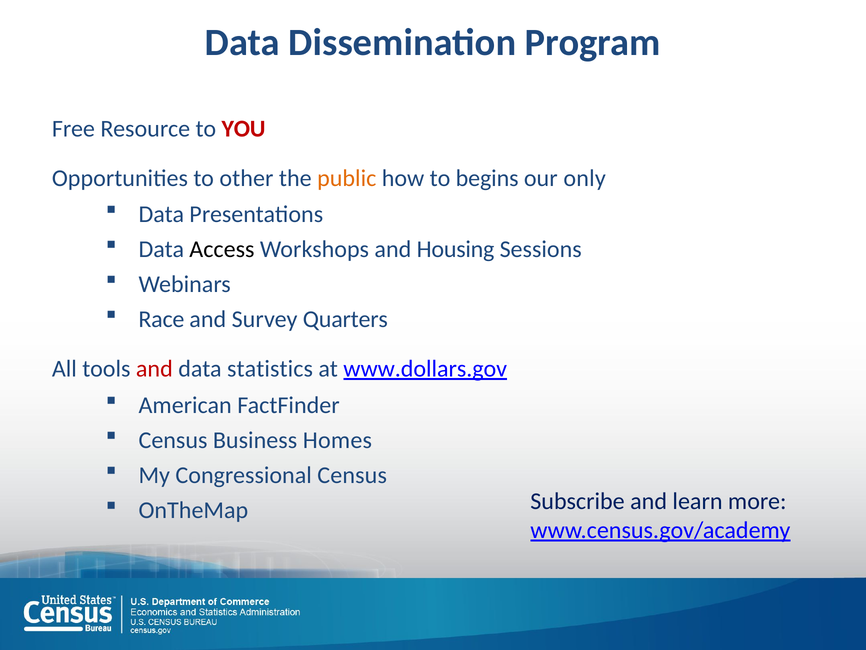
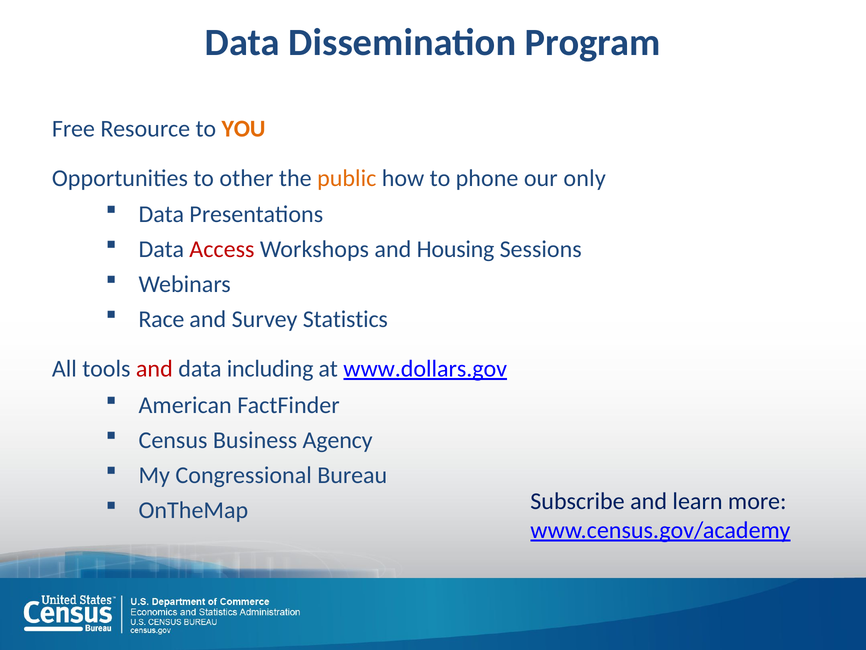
YOU colour: red -> orange
begins: begins -> phone
Access colour: black -> red
Quarters: Quarters -> Statistics
statistics: statistics -> including
Homes: Homes -> Agency
Congressional Census: Census -> Bureau
